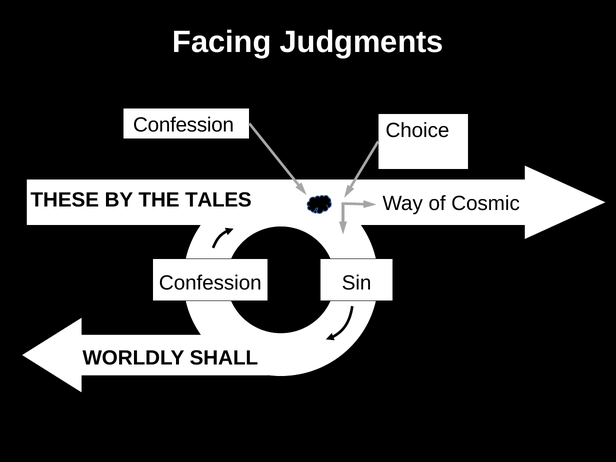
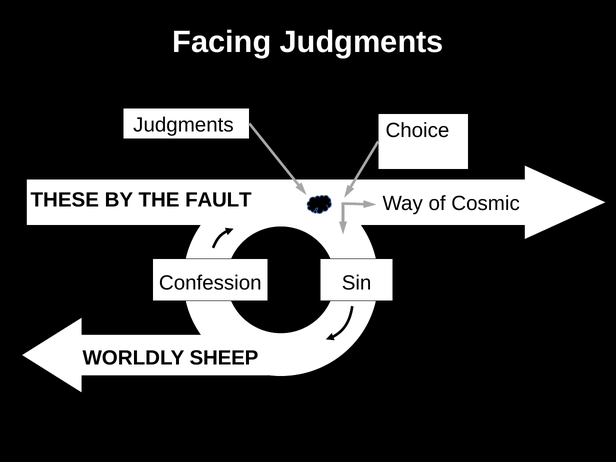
Confession at (184, 125): Confession -> Judgments
TALES: TALES -> FAULT
SHALL: SHALL -> SHEEP
